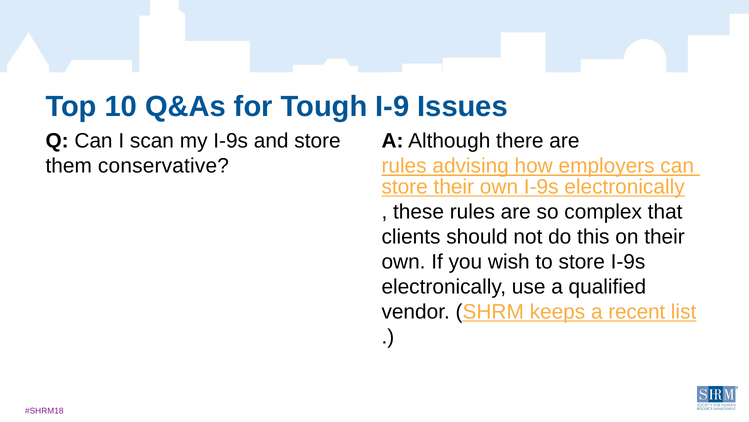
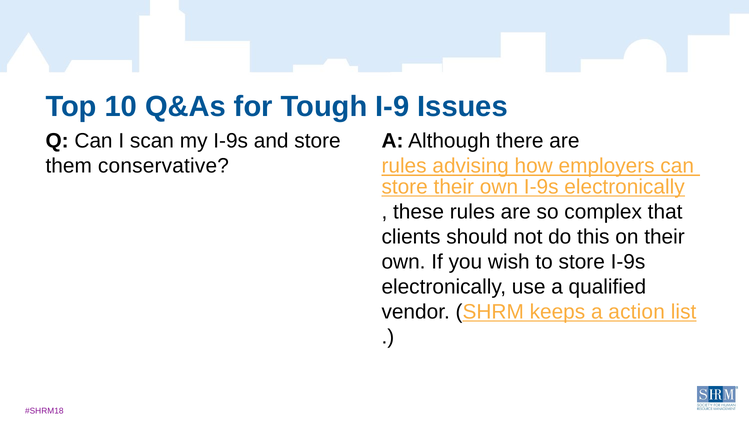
recent: recent -> action
